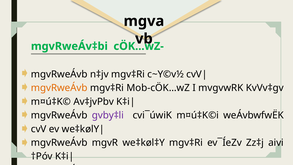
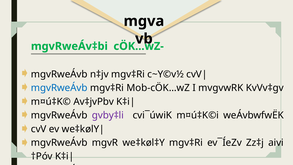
mgvRweÁvb at (59, 88) colour: orange -> blue
